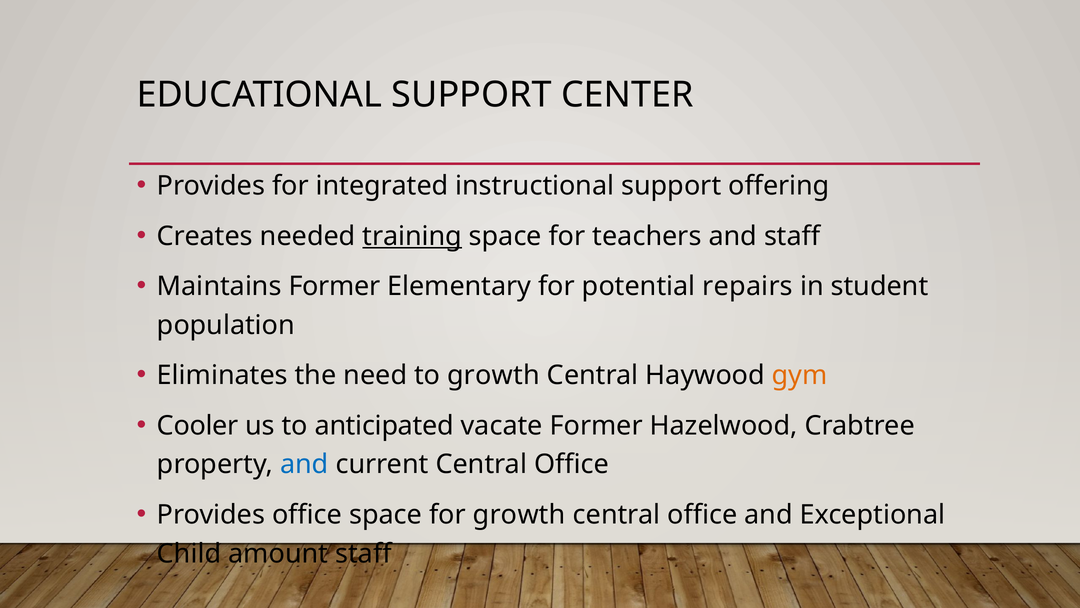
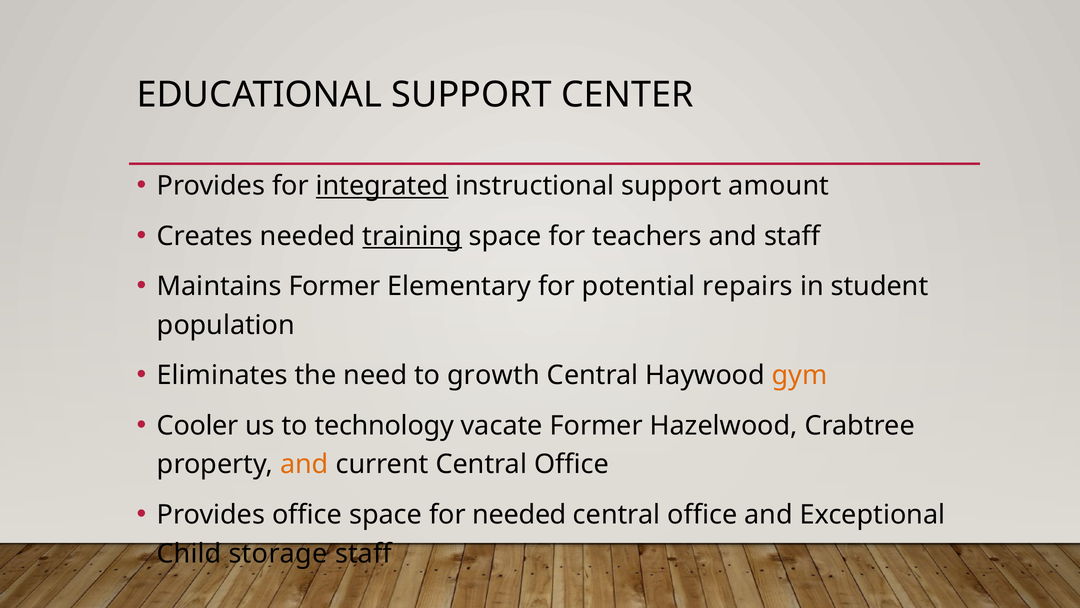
integrated underline: none -> present
offering: offering -> amount
anticipated: anticipated -> technology
and at (304, 464) colour: blue -> orange
for growth: growth -> needed
amount: amount -> storage
